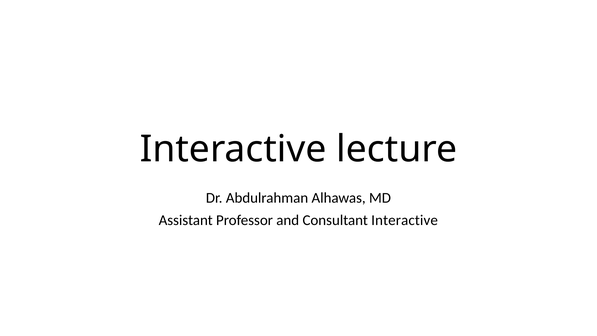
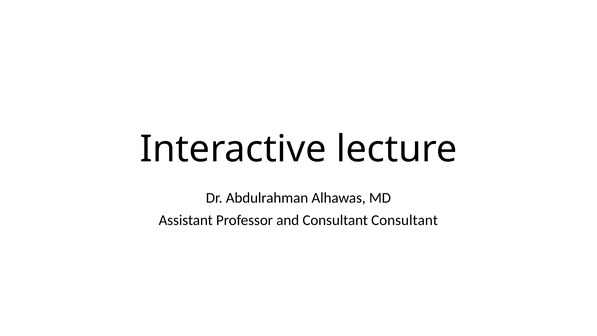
Consultant Interactive: Interactive -> Consultant
